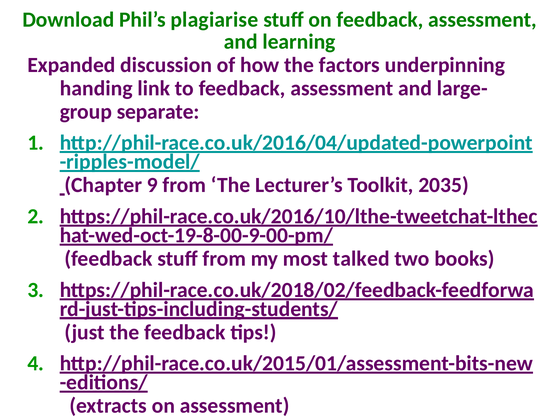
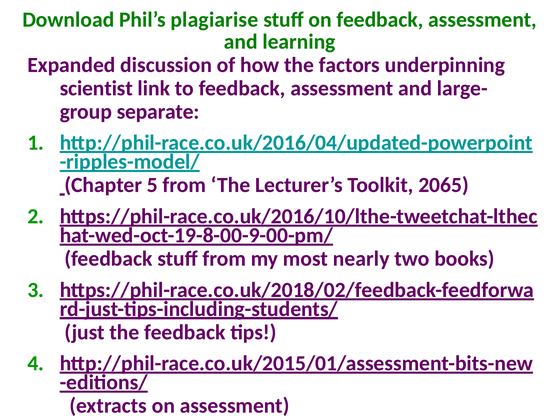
handing: handing -> scientist
9: 9 -> 5
2035: 2035 -> 2065
talked: talked -> nearly
